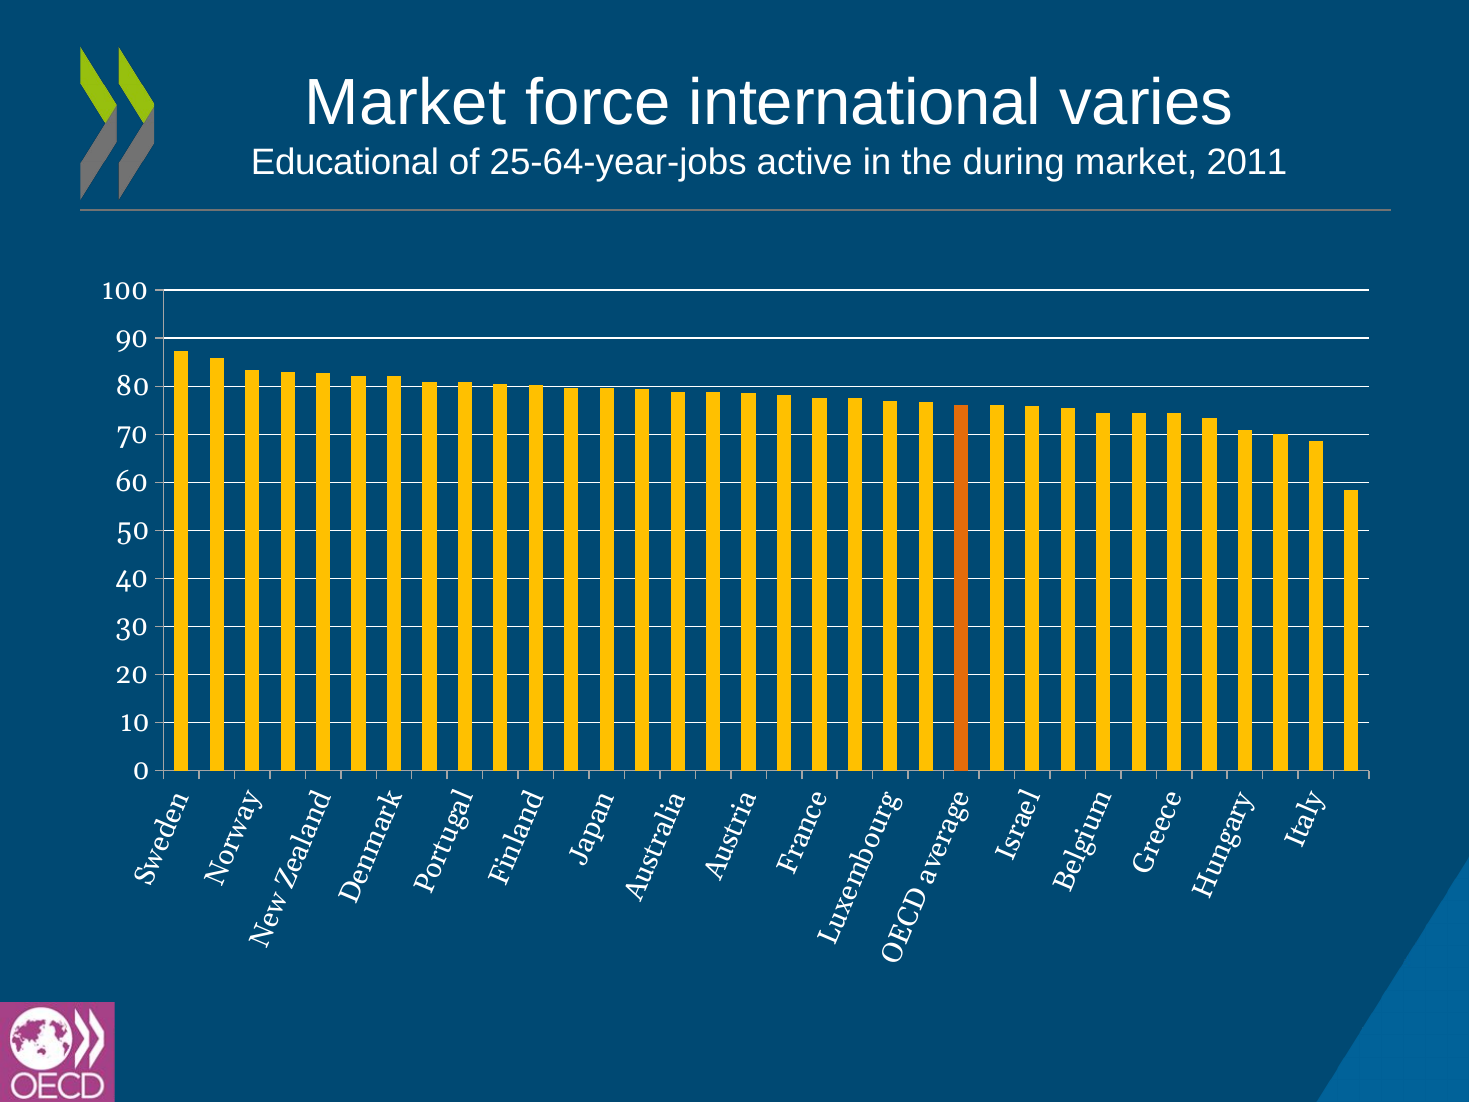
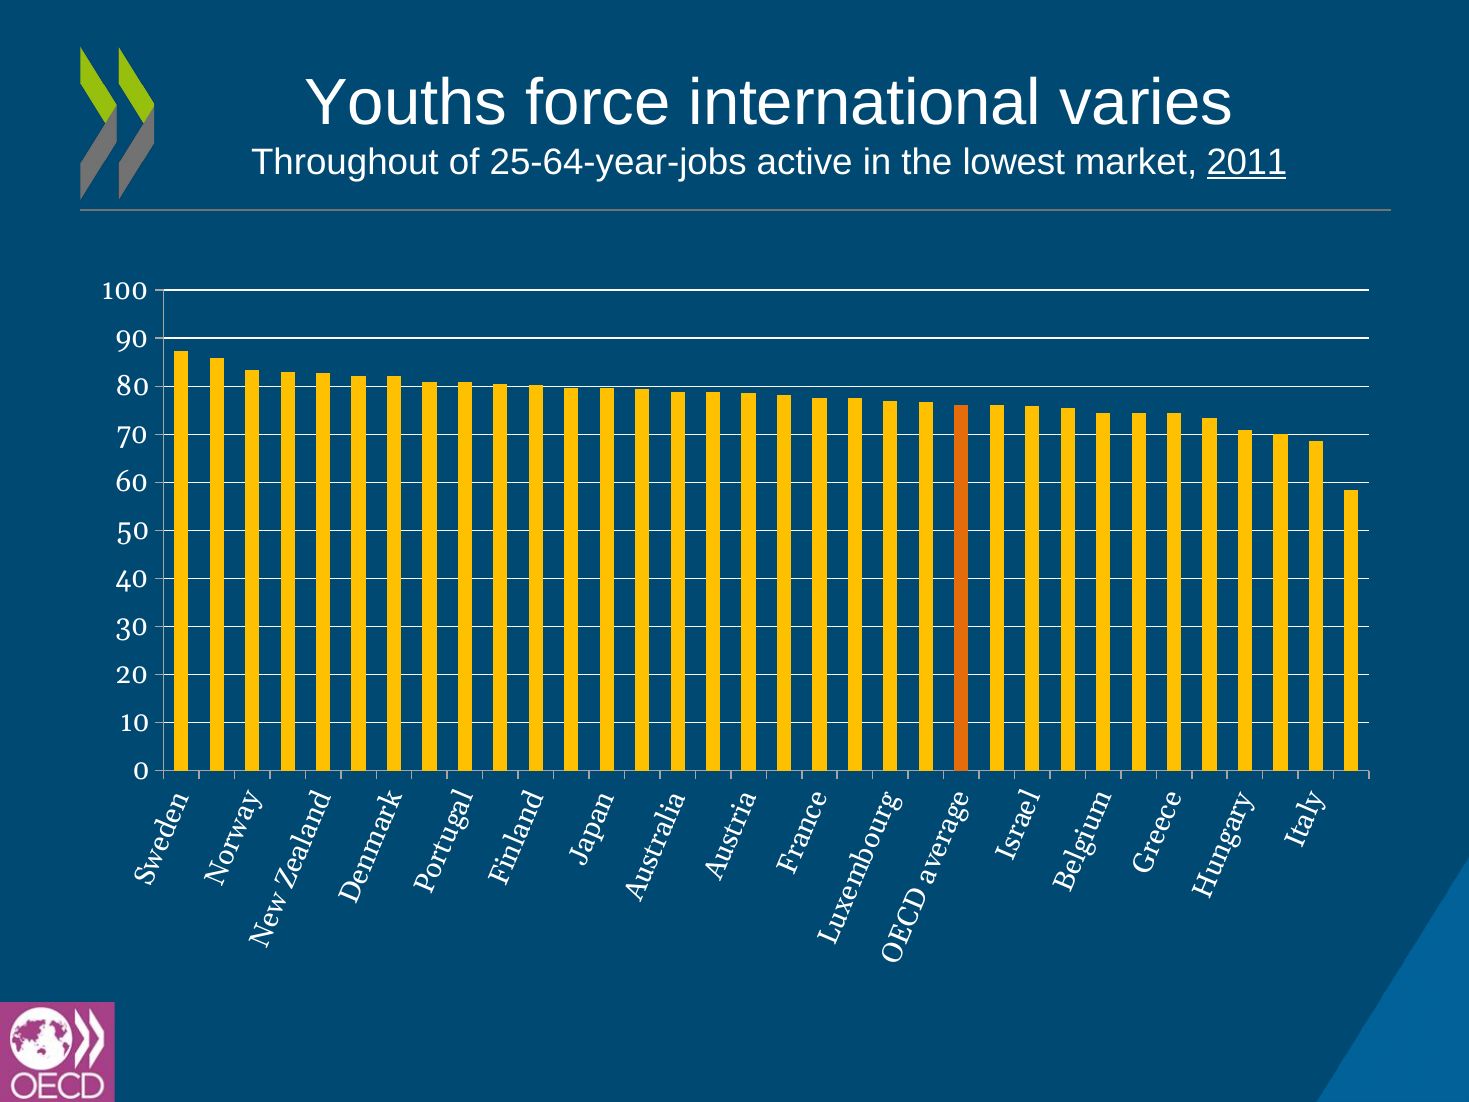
Market at (405, 103): Market -> Youths
Educational: Educational -> Throughout
during: during -> lowest
2011 underline: none -> present
